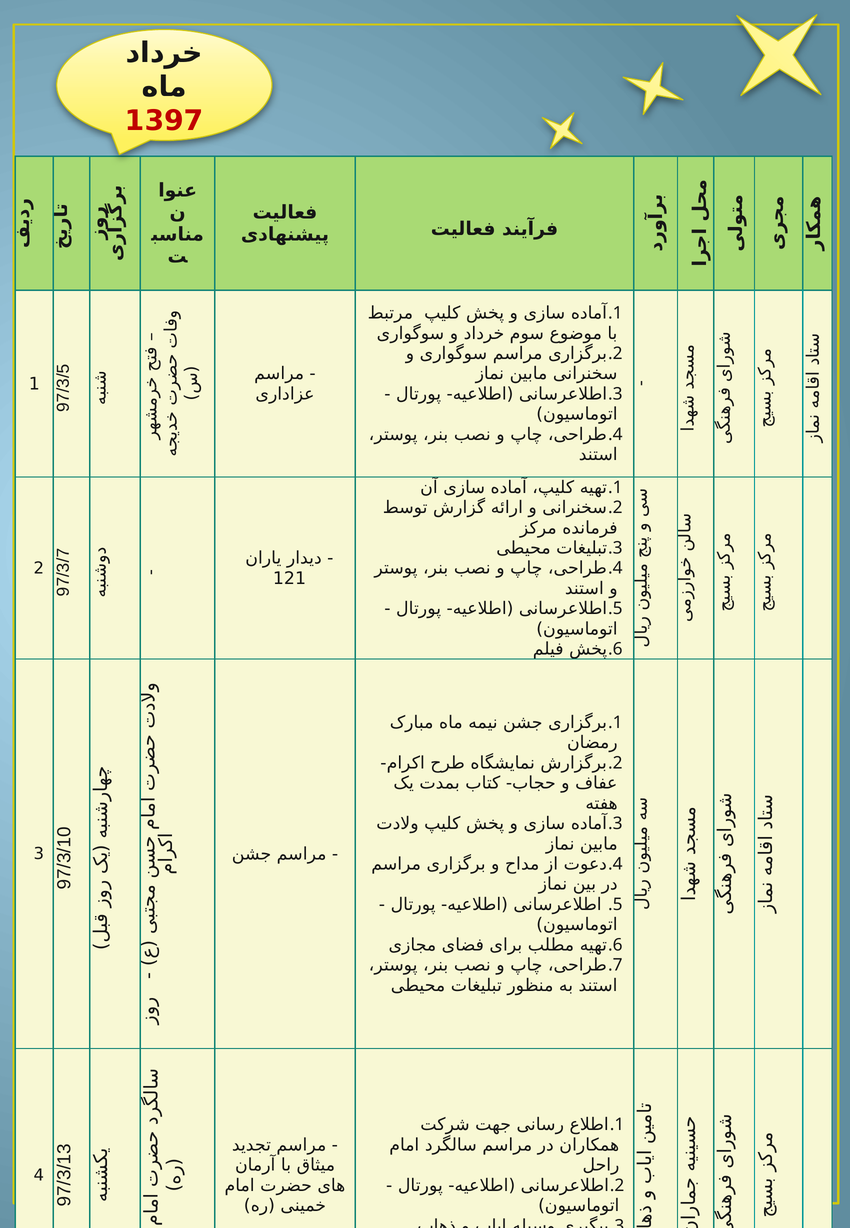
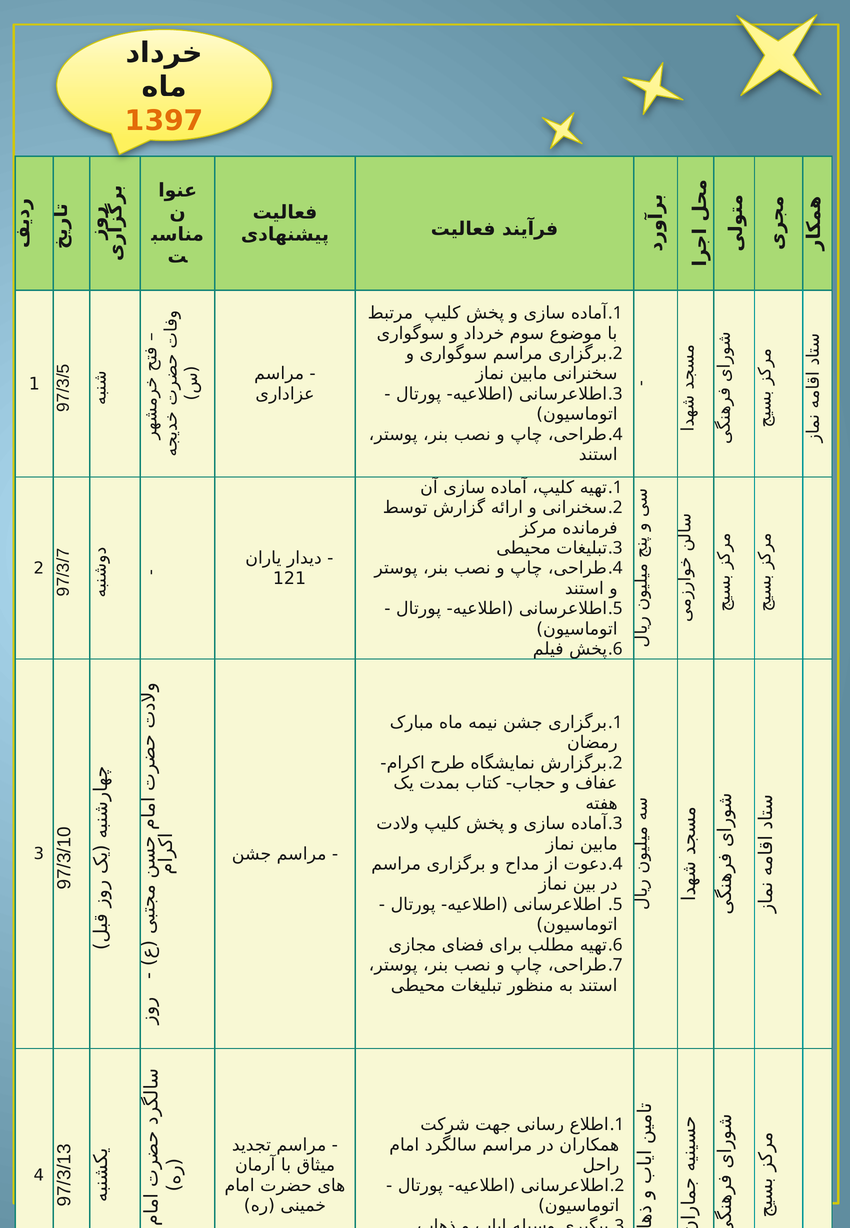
1397 colour: red -> orange
